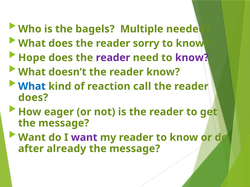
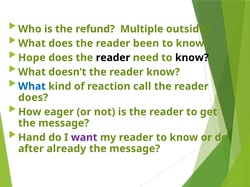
bagels: bagels -> refund
needed: needed -> outside
sorry: sorry -> been
reader at (113, 58) colour: purple -> black
know at (192, 58) colour: purple -> black
Want at (32, 138): Want -> Hand
